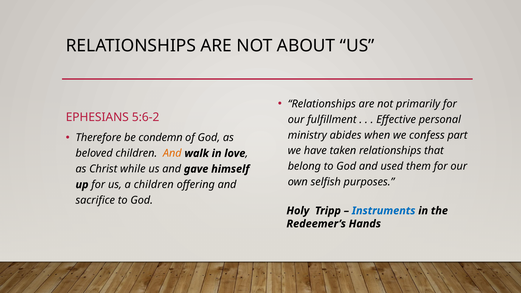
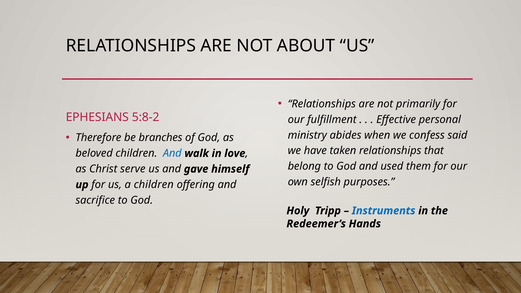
5:6-2: 5:6-2 -> 5:8-2
condemn: condemn -> branches
part: part -> said
And at (172, 153) colour: orange -> blue
while: while -> serve
